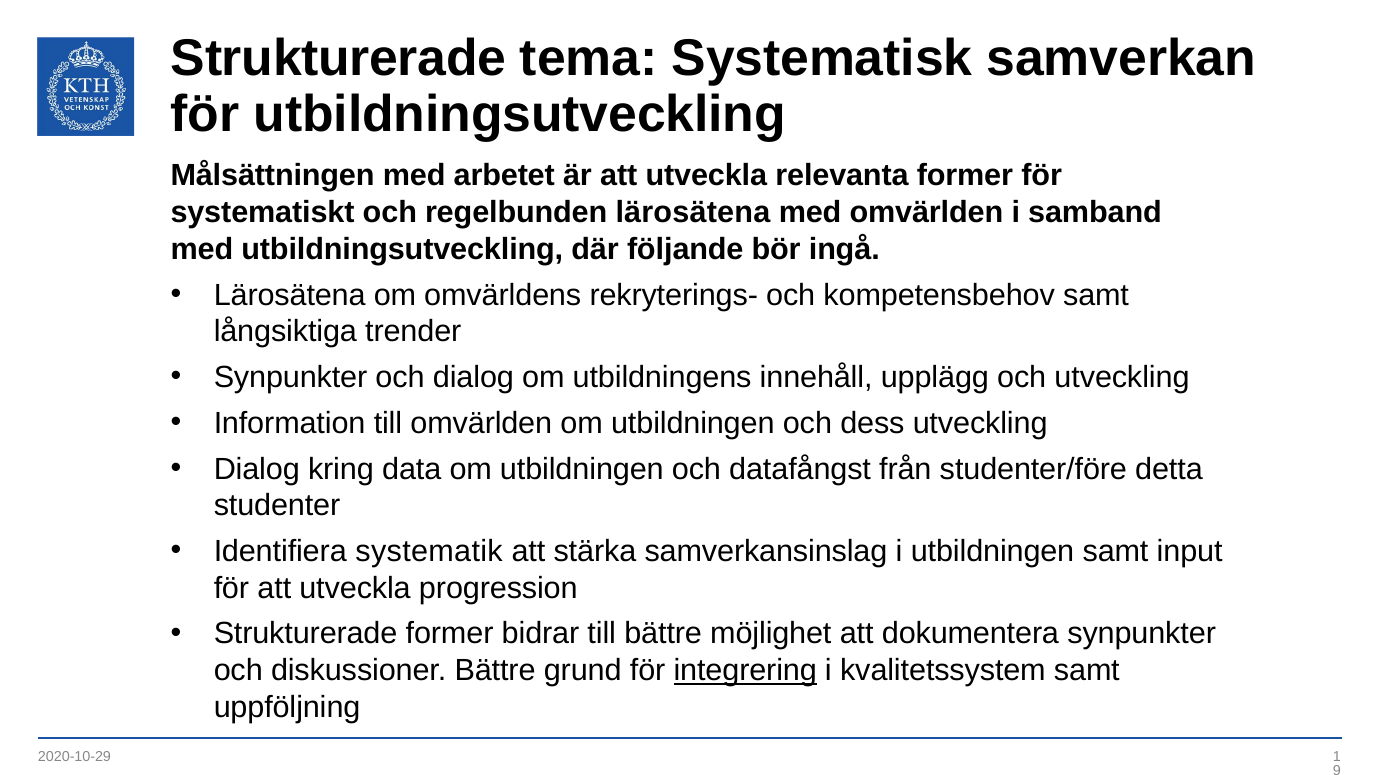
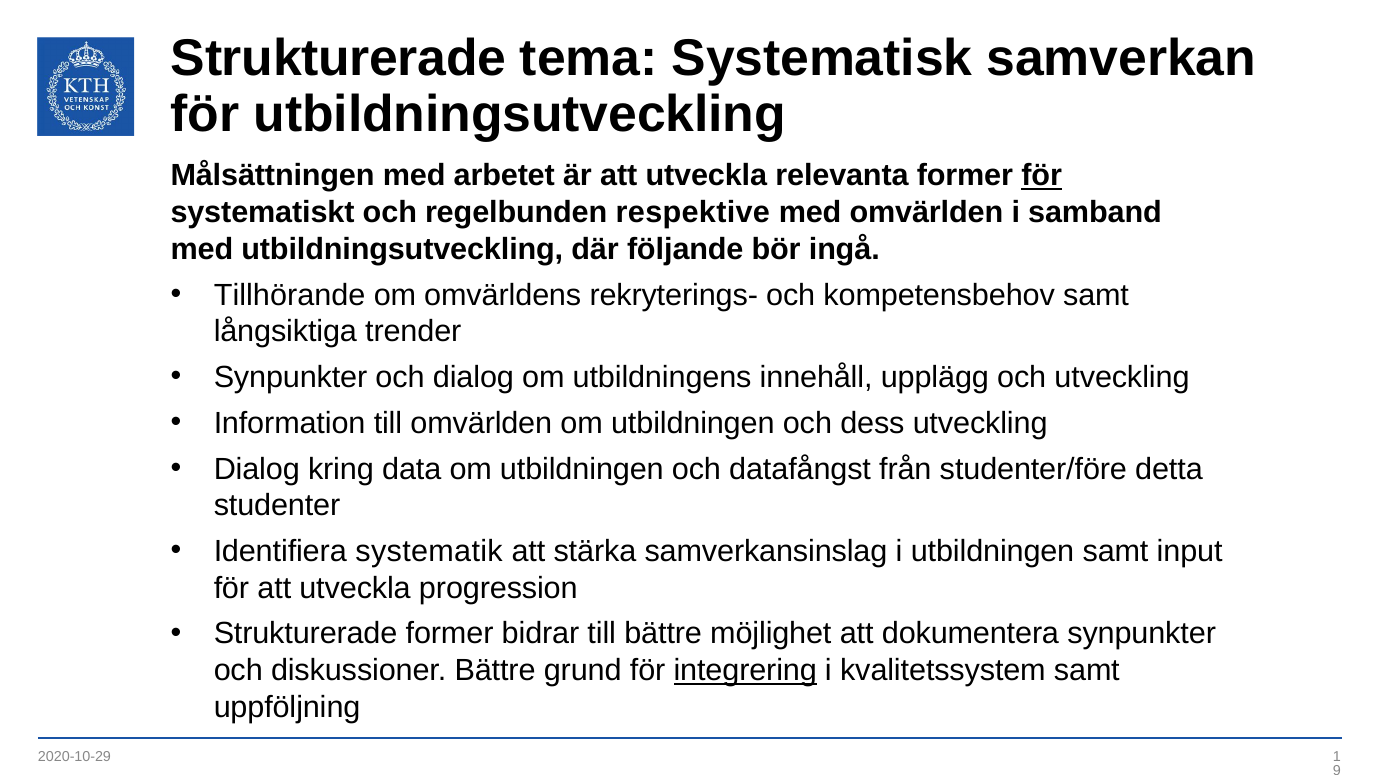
för at (1042, 176) underline: none -> present
regelbunden lärosätena: lärosätena -> respektive
Lärosätena at (290, 295): Lärosätena -> Tillhörande
